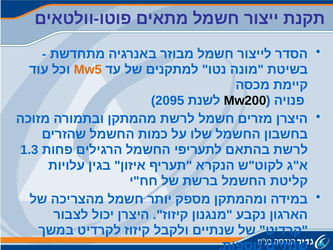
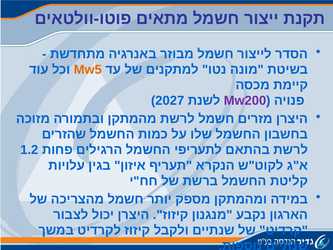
2095: 2095 -> 2027
Mw200 colour: black -> purple
1.3: 1.3 -> 1.2
